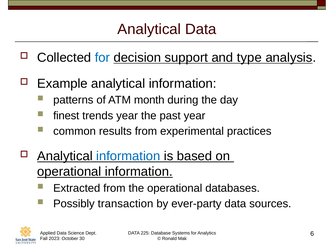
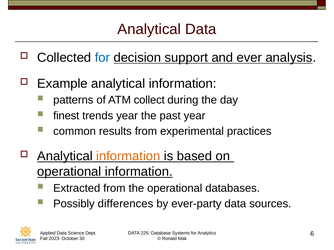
type: type -> ever
month: month -> collect
information at (128, 156) colour: blue -> orange
transaction: transaction -> differences
